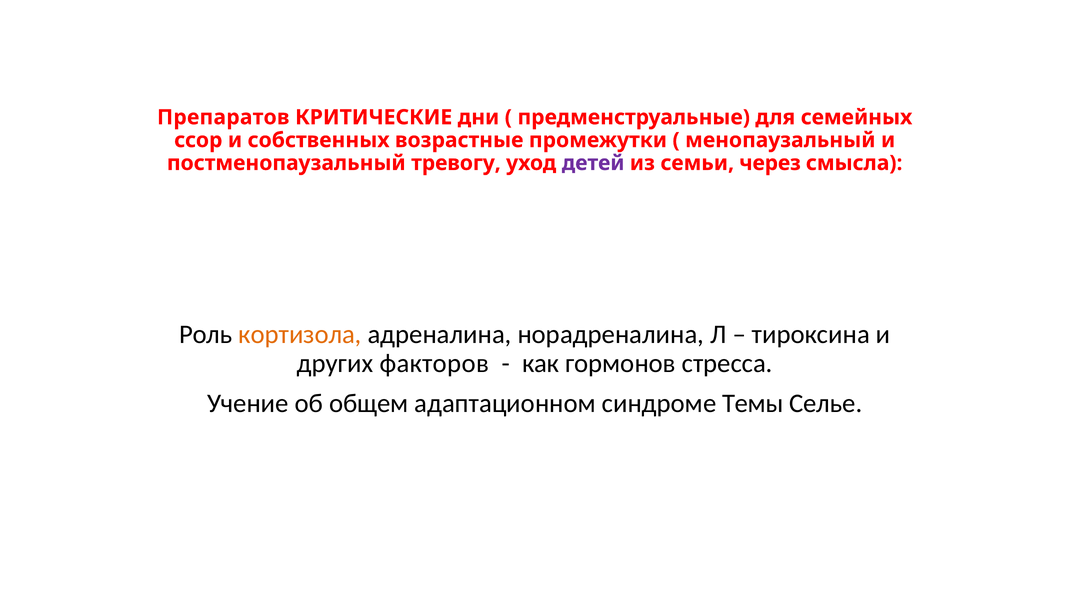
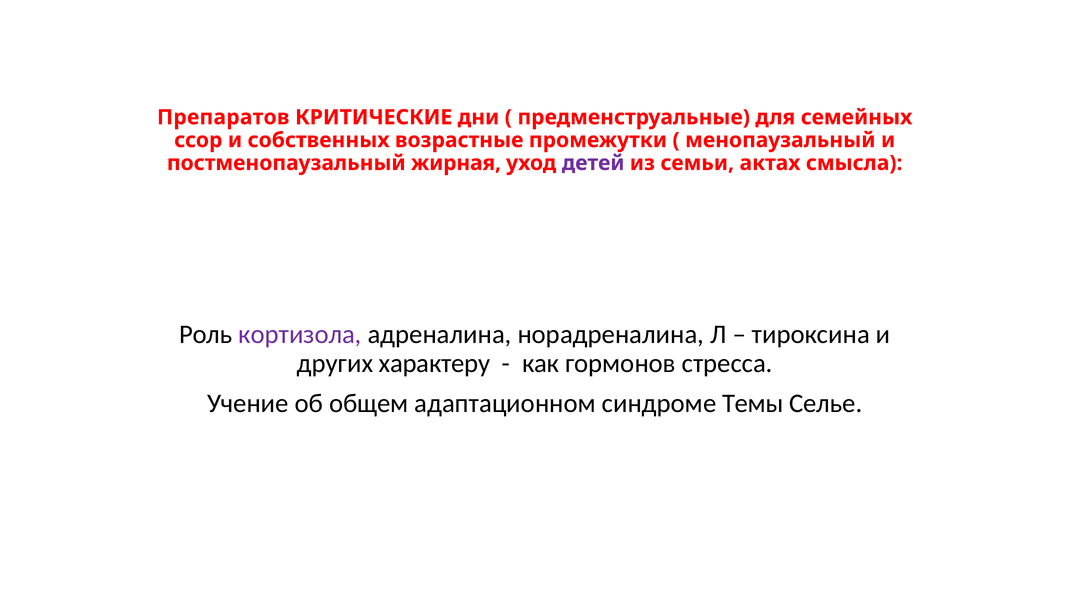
тревогу: тревогу -> жирная
через: через -> актах
кортизола colour: orange -> purple
факторов: факторов -> характеру
